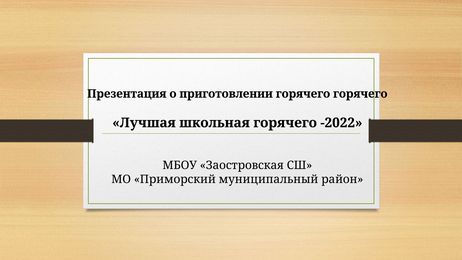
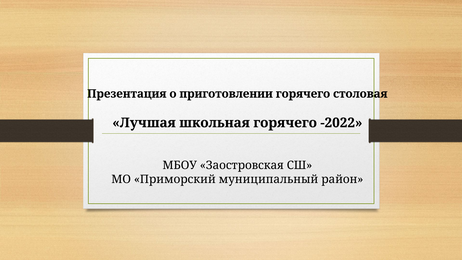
горячего горячего: горячего -> столовая
